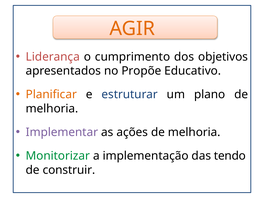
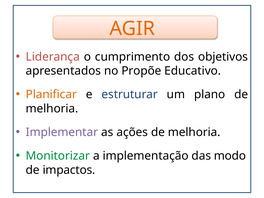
tendo: tendo -> modo
construir: construir -> impactos
